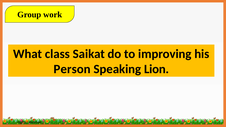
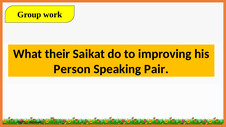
class: class -> their
Lion: Lion -> Pair
